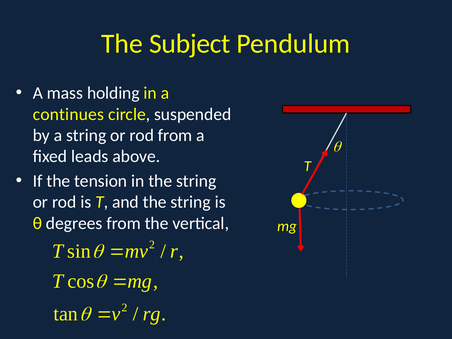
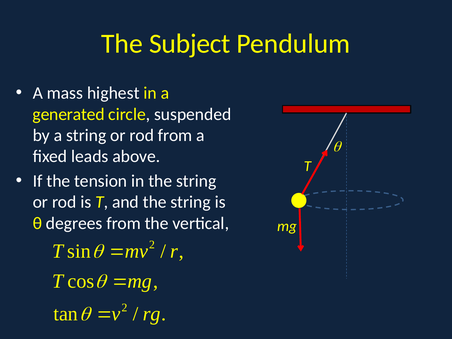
holding: holding -> highest
continues: continues -> generated
